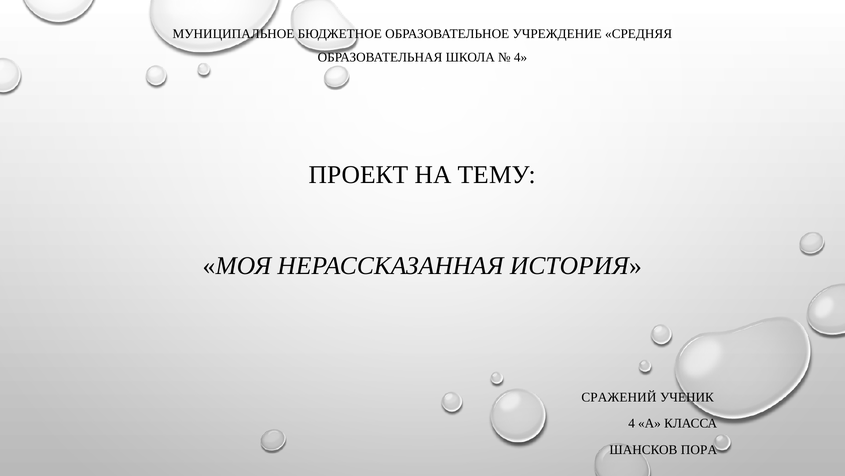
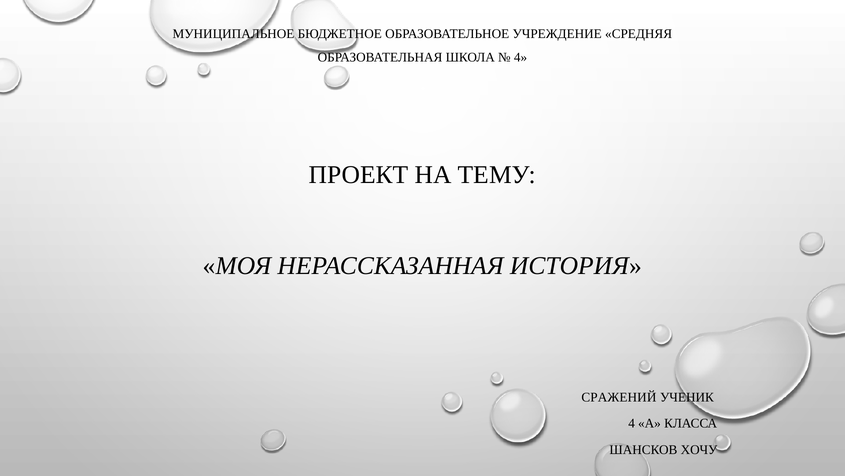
ПОРА: ПОРА -> ХОЧУ
